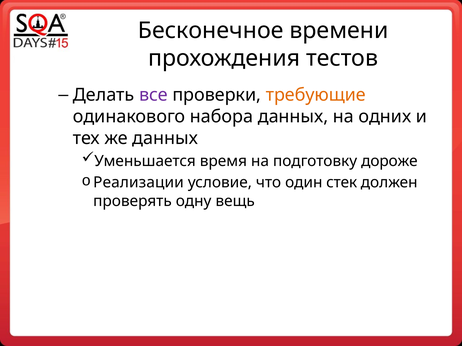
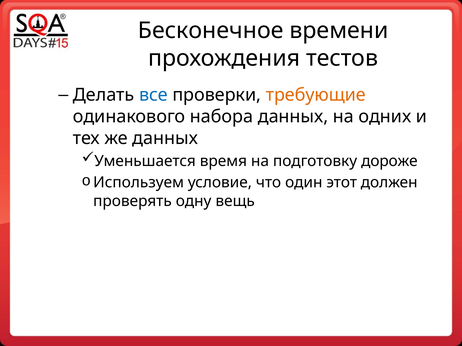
все colour: purple -> blue
Реализации: Реализации -> Используем
стек: стек -> этот
